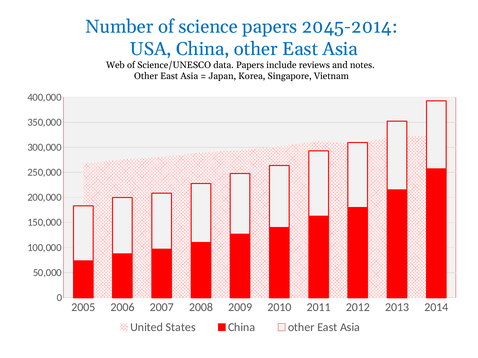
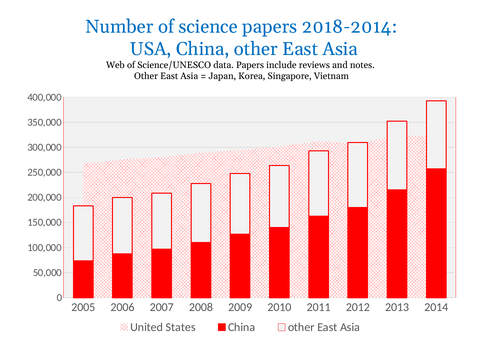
2045-2014: 2045-2014 -> 2018-2014
